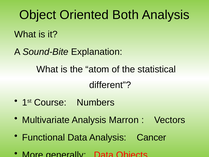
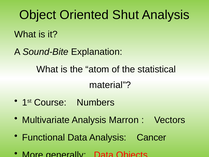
Both: Both -> Shut
different: different -> material
